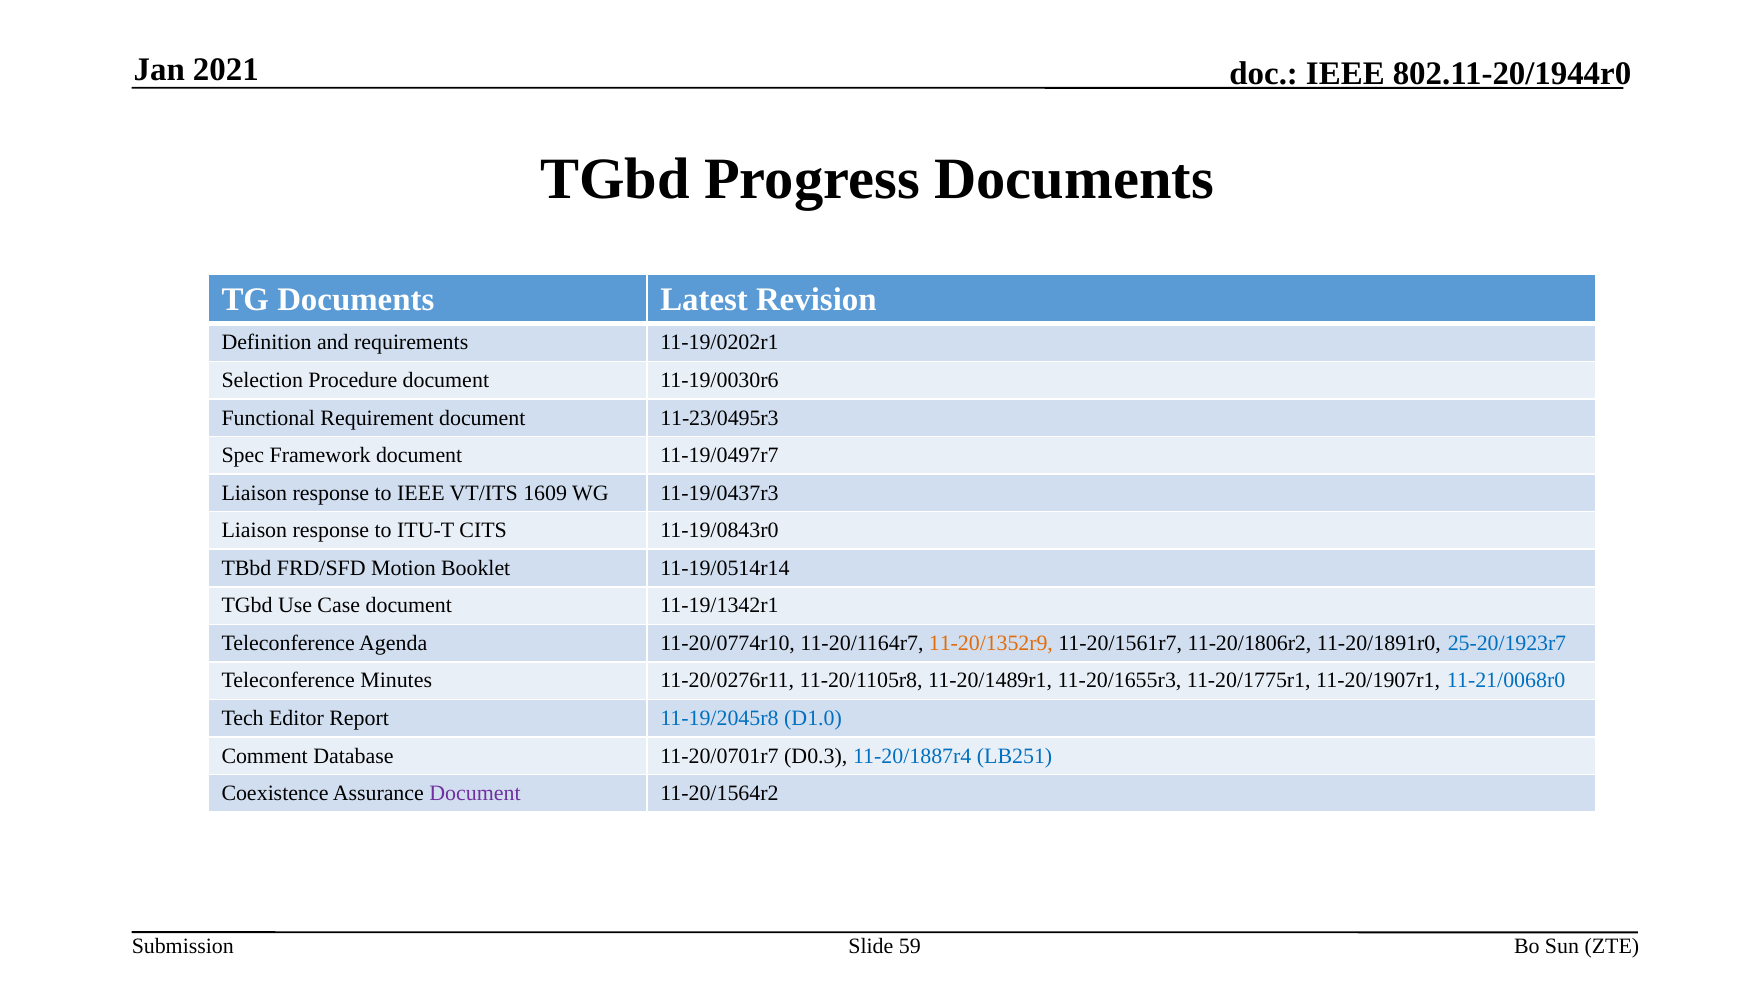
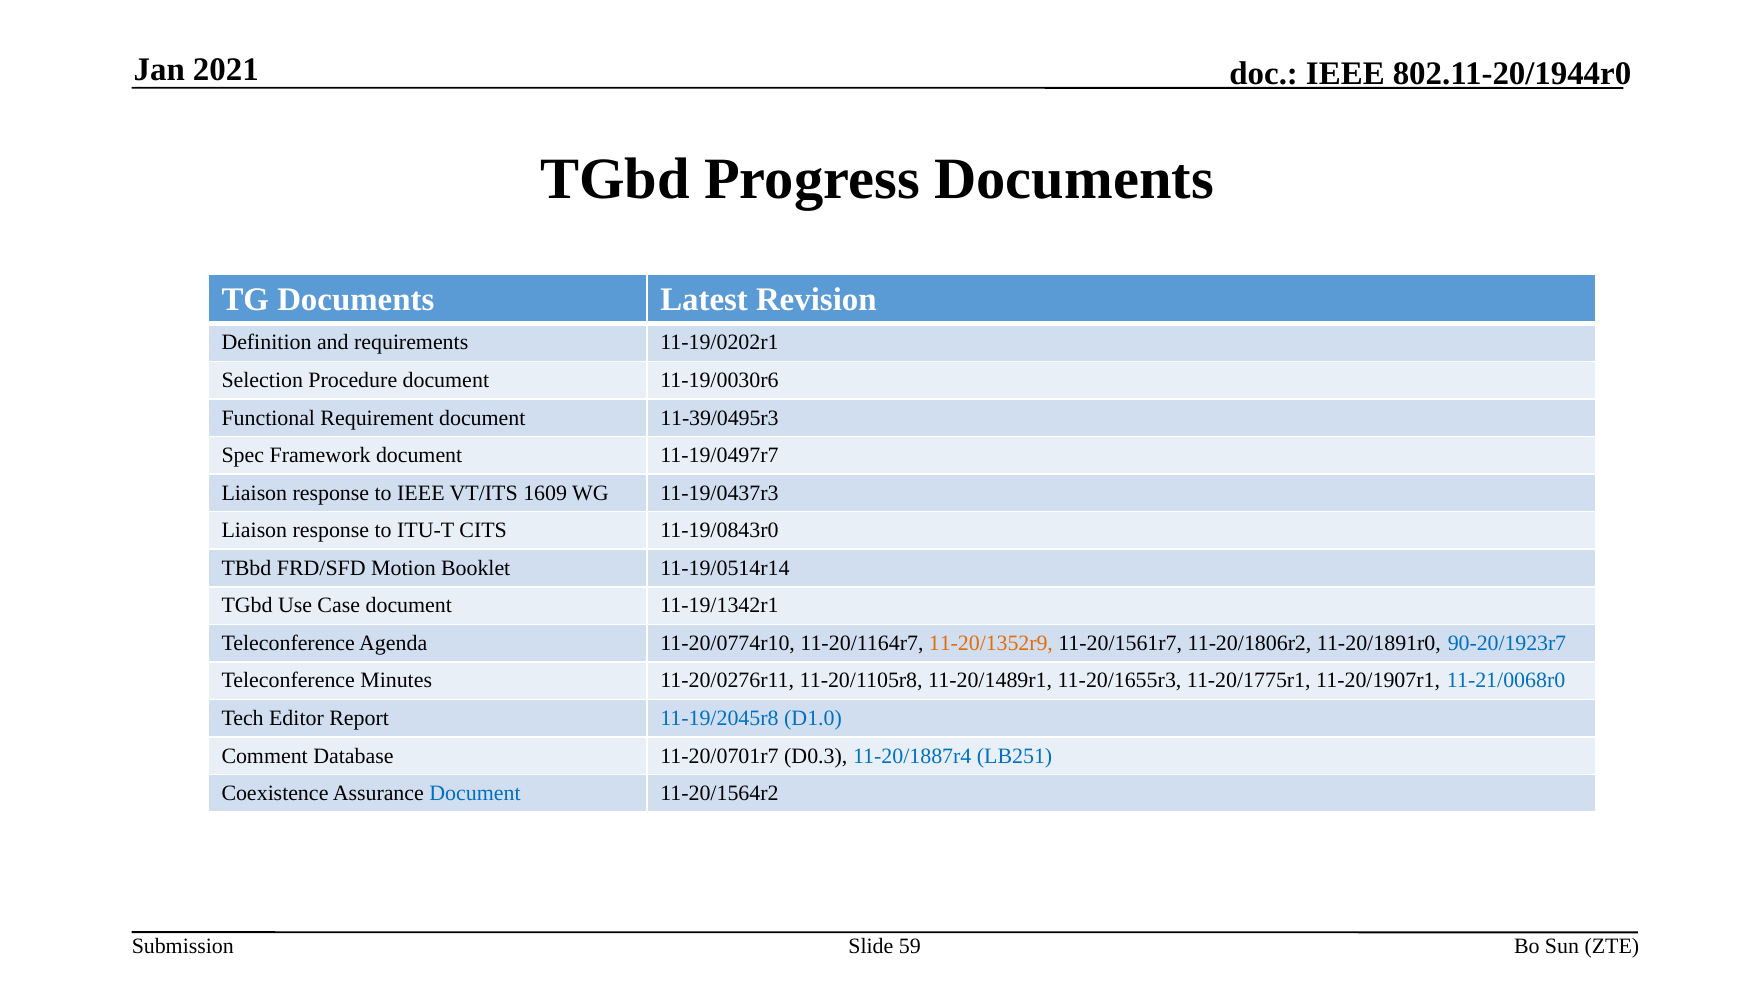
11-23/0495r3: 11-23/0495r3 -> 11-39/0495r3
25-20/1923r7: 25-20/1923r7 -> 90-20/1923r7
Document at (475, 794) colour: purple -> blue
